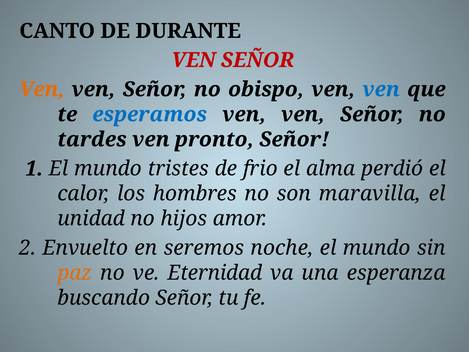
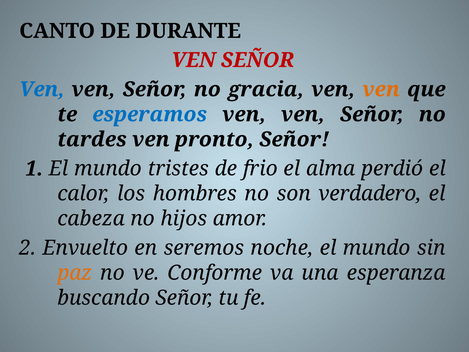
Ven at (42, 89) colour: orange -> blue
obispo: obispo -> gracia
ven at (381, 89) colour: blue -> orange
maravilla: maravilla -> verdadero
unidad: unidad -> cabeza
Eternidad: Eternidad -> Conforme
